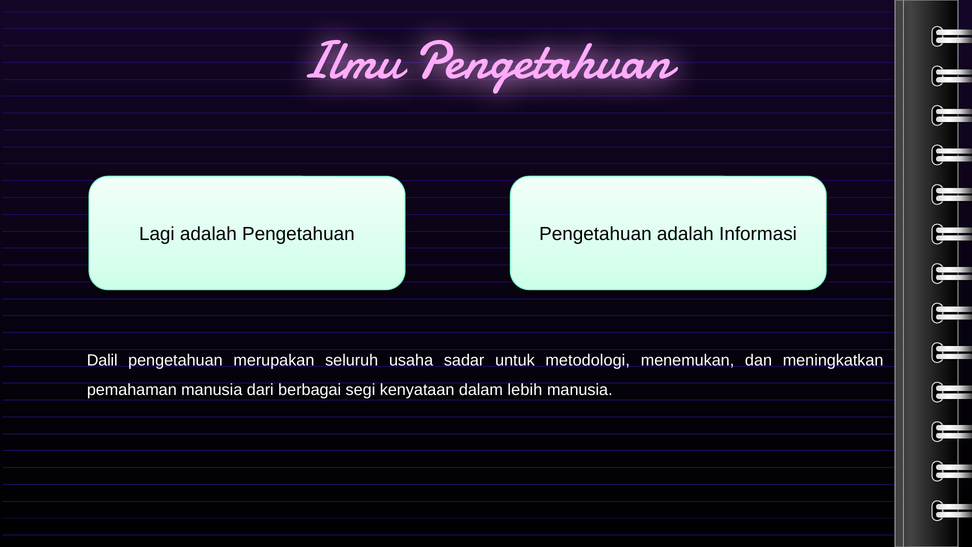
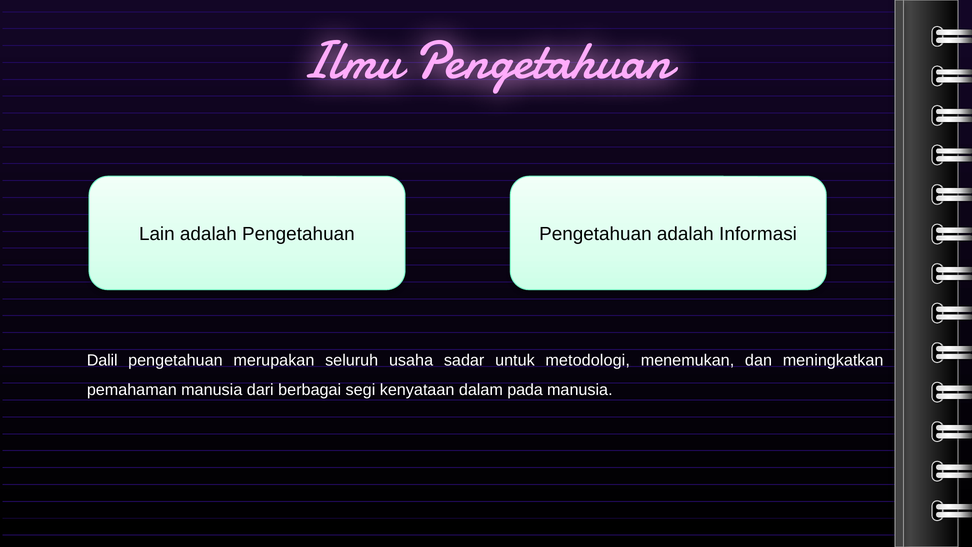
Lagi: Lagi -> Lain
lebih: lebih -> pada
